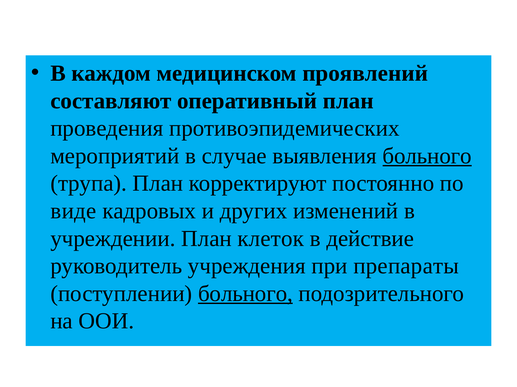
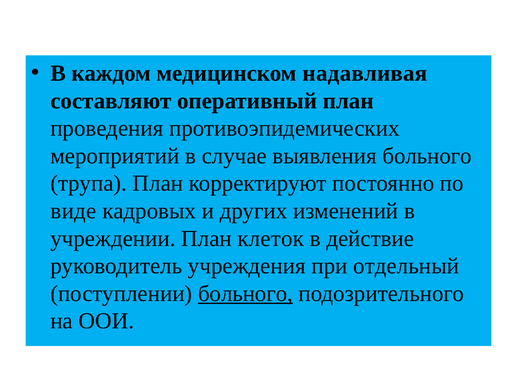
проявлений: проявлений -> надавливая
больного at (427, 156) underline: present -> none
препараты: препараты -> отдельный
